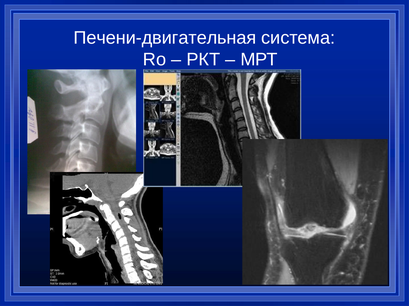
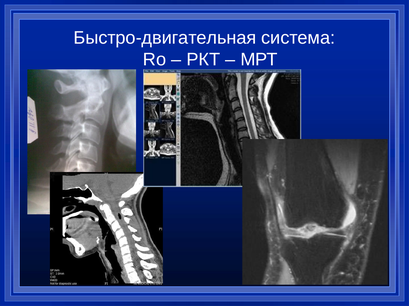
Печени-двигательная: Печени-двигательная -> Быстро-двигательная
